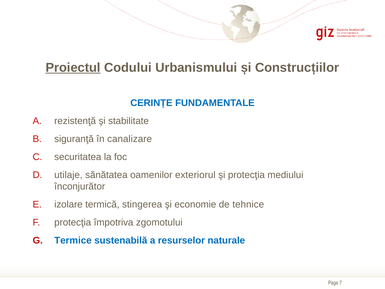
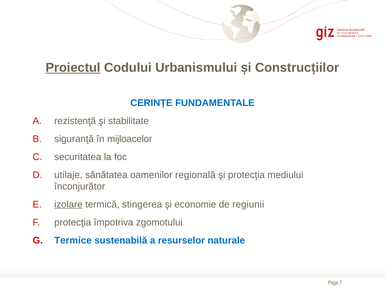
canalizare: canalizare -> mijloacelor
exteriorul: exteriorul -> regională
izolare underline: none -> present
tehnice: tehnice -> regiunii
